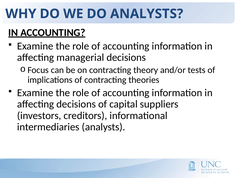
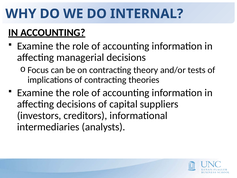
DO ANALYSTS: ANALYSTS -> INTERNAL
